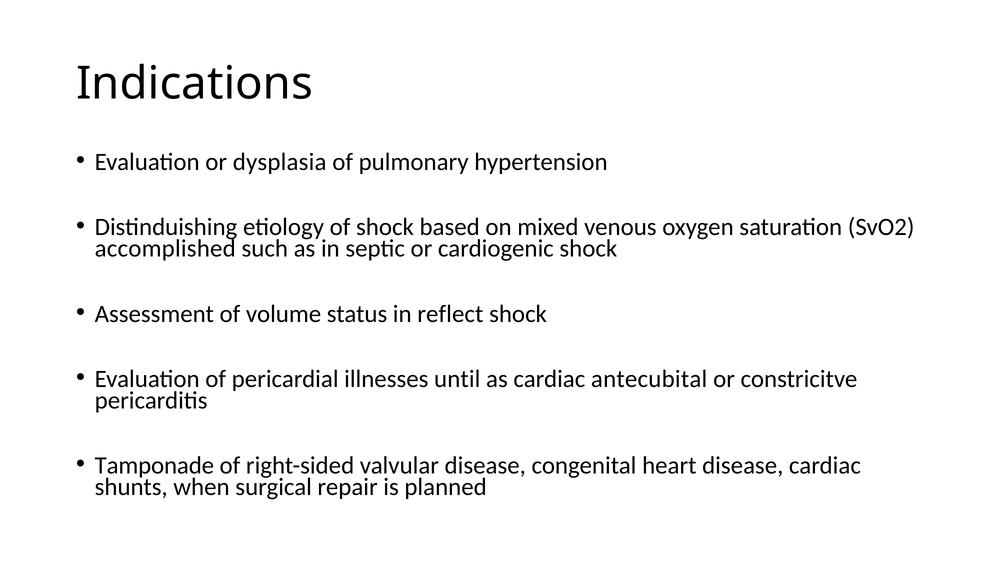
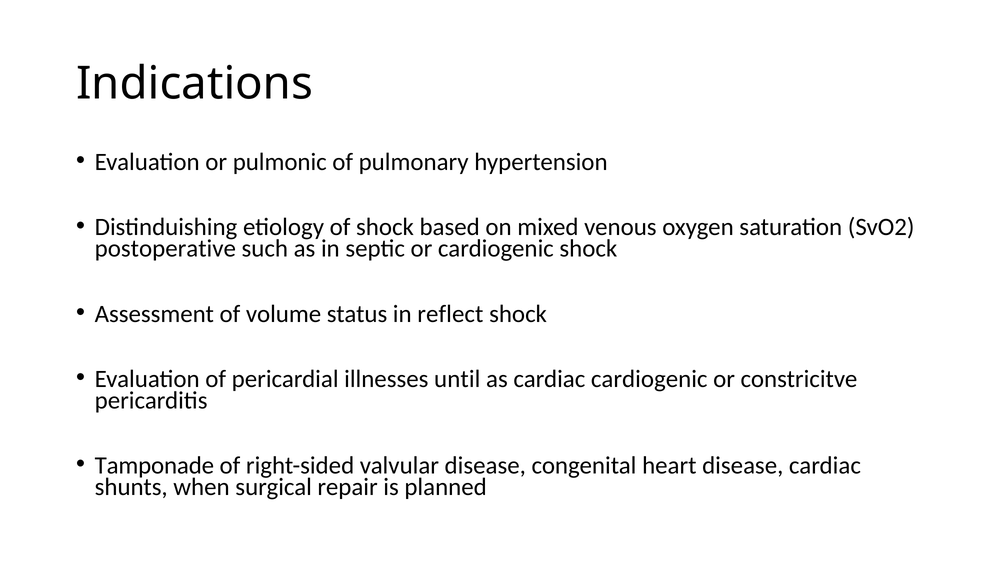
dysplasia: dysplasia -> pulmonic
accomplished: accomplished -> postoperative
cardiac antecubital: antecubital -> cardiogenic
